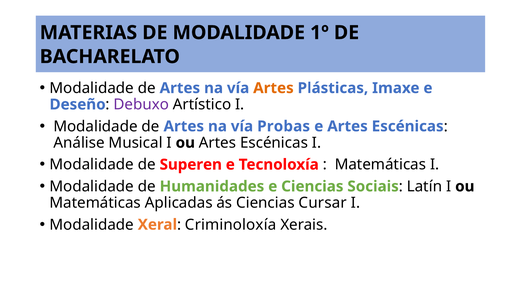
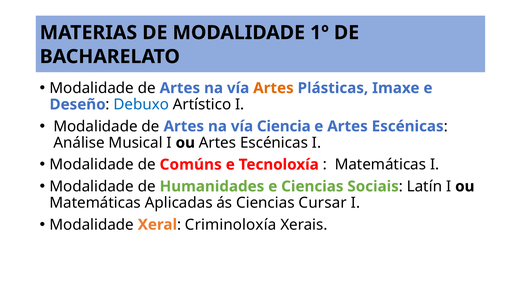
Debuxo colour: purple -> blue
Probas: Probas -> Ciencia
Superen: Superen -> Comúns
